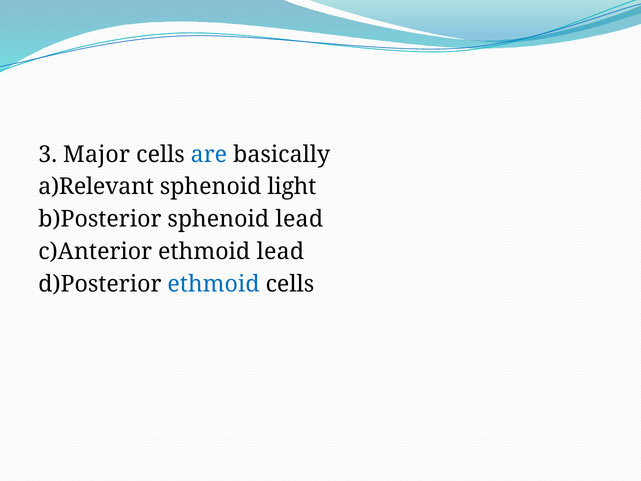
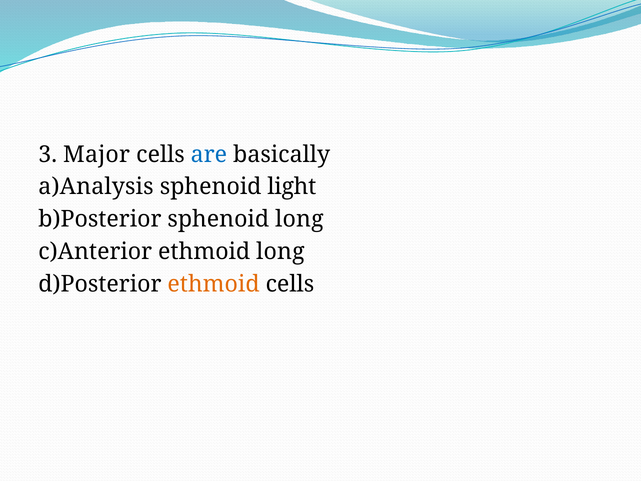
a)Relevant: a)Relevant -> a)Analysis
sphenoid lead: lead -> long
ethmoid lead: lead -> long
ethmoid at (214, 284) colour: blue -> orange
